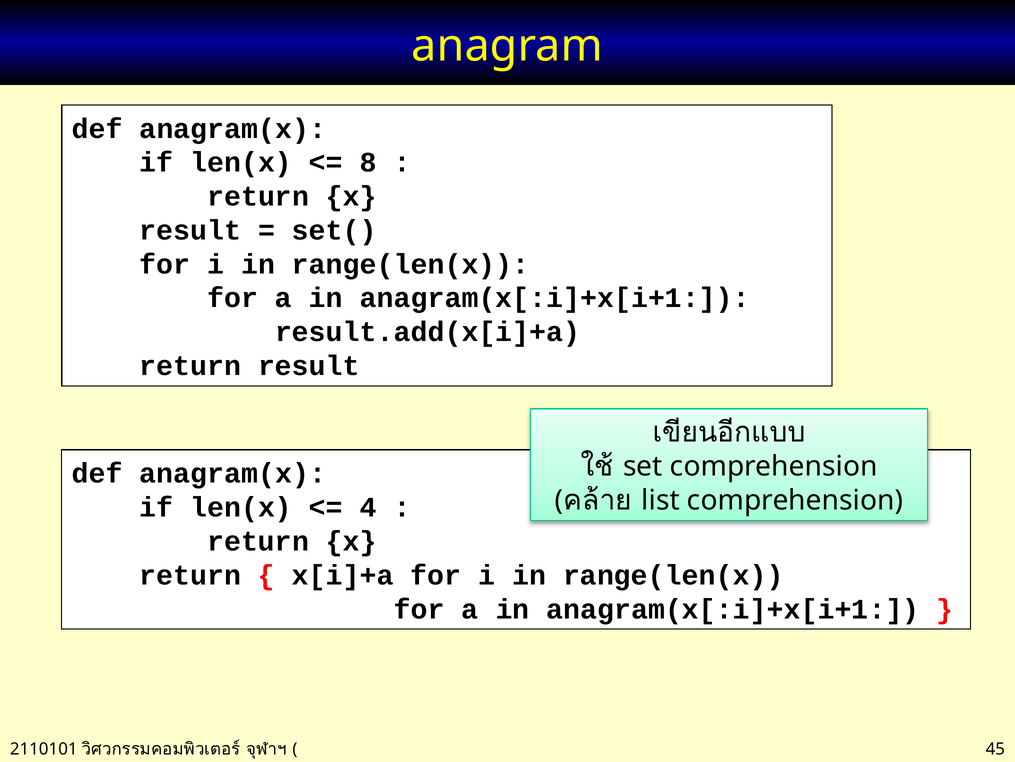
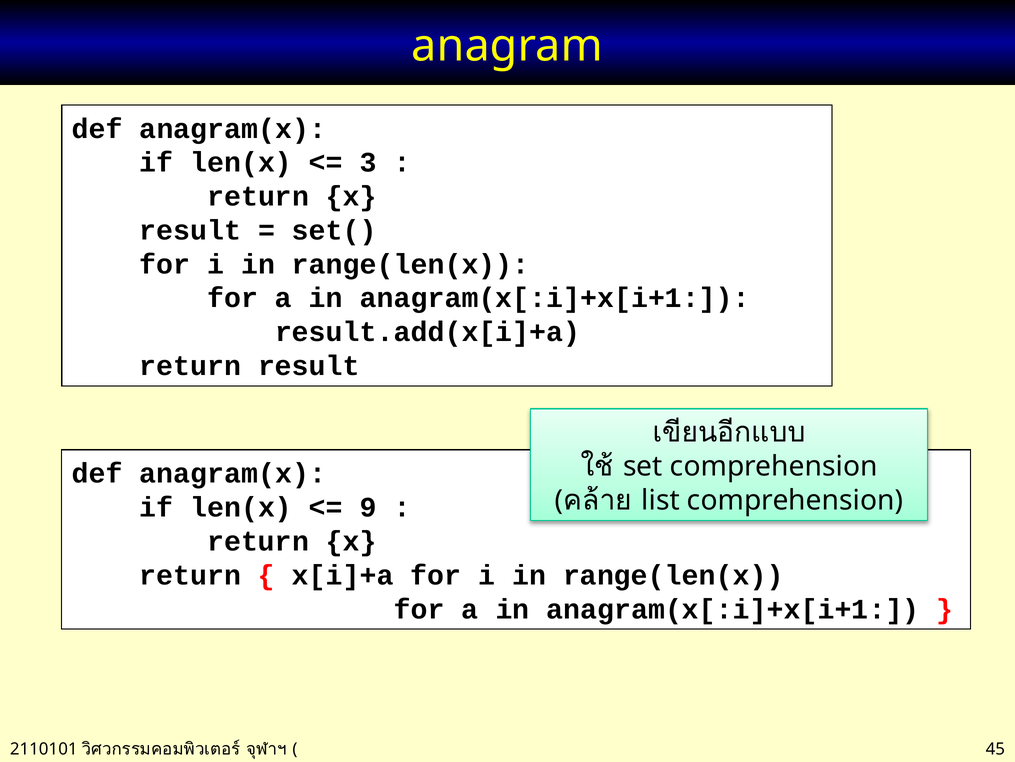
8: 8 -> 3
4: 4 -> 9
